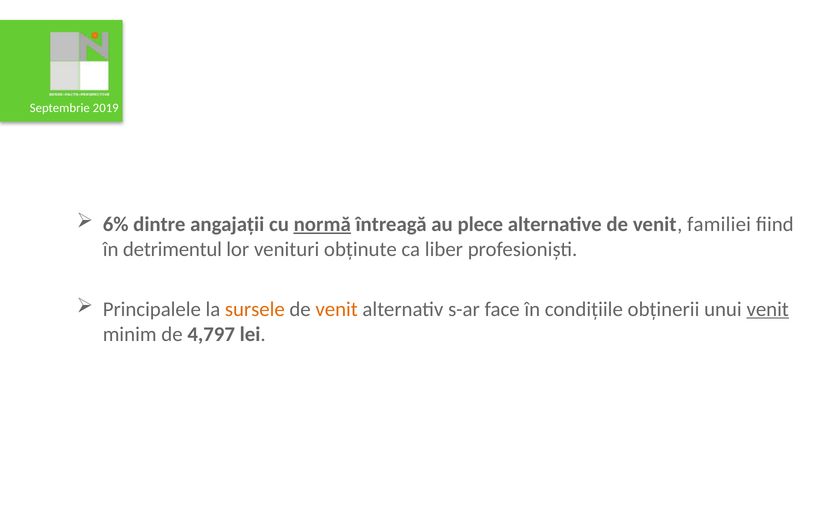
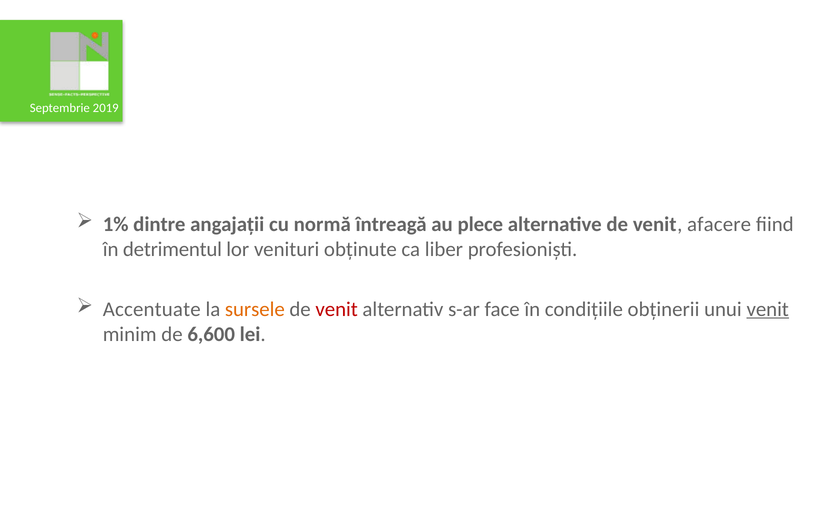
6%: 6% -> 1%
normă underline: present -> none
familiei: familiei -> afacere
Principalele: Principalele -> Accentuate
venit at (337, 309) colour: orange -> red
4,797: 4,797 -> 6,600
